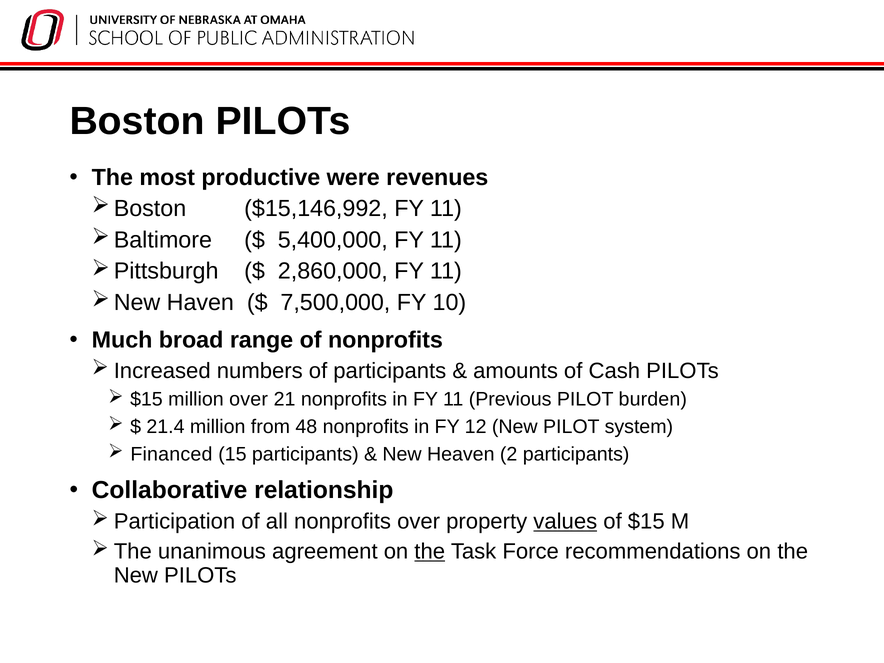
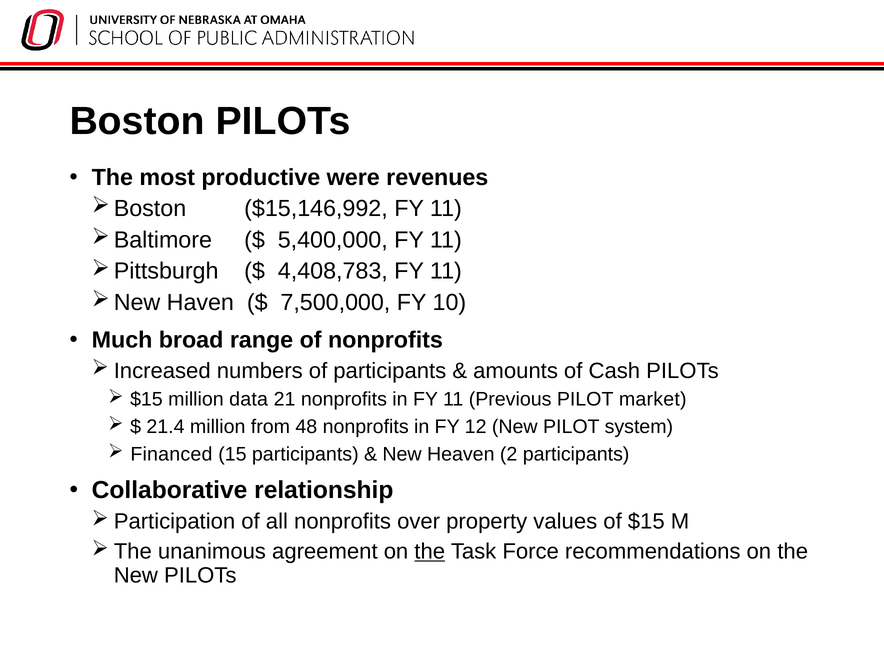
2,860,000: 2,860,000 -> 4,408,783
million over: over -> data
burden: burden -> market
values underline: present -> none
